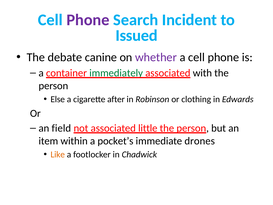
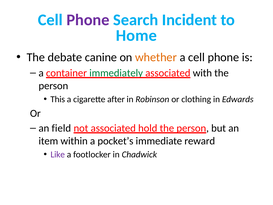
Issued: Issued -> Home
whether colour: purple -> orange
Else: Else -> This
little: little -> hold
drones: drones -> reward
Like colour: orange -> purple
